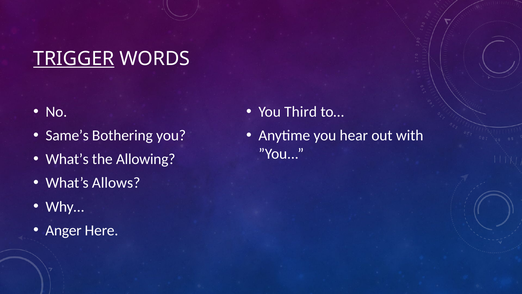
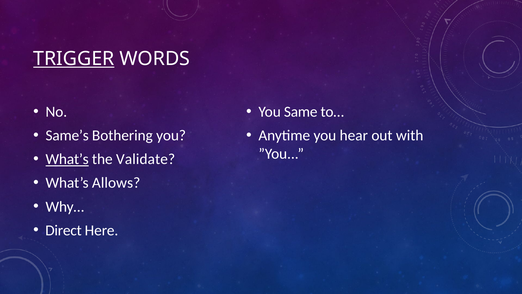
Third: Third -> Same
What’s at (67, 159) underline: none -> present
Allowing: Allowing -> Validate
Anger: Anger -> Direct
